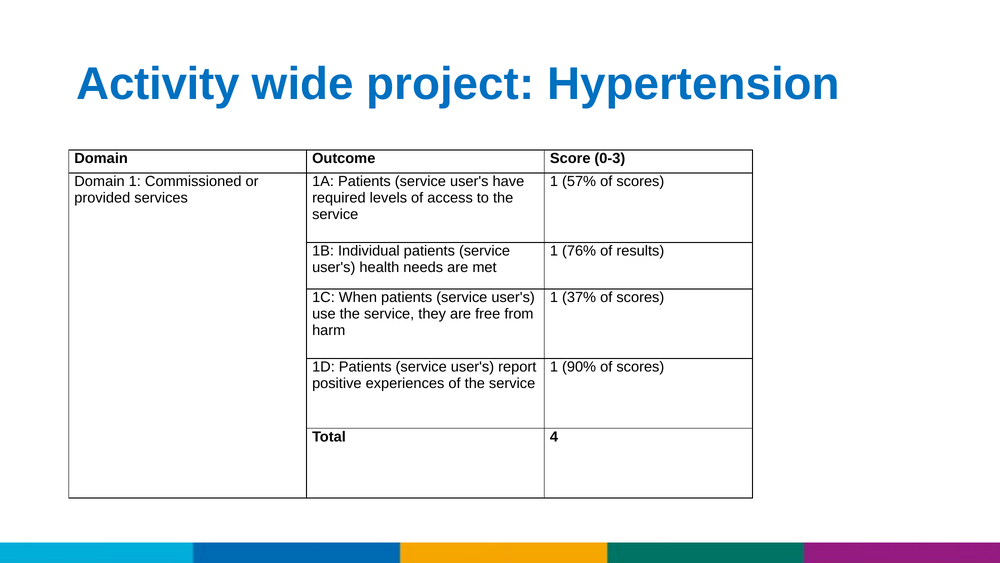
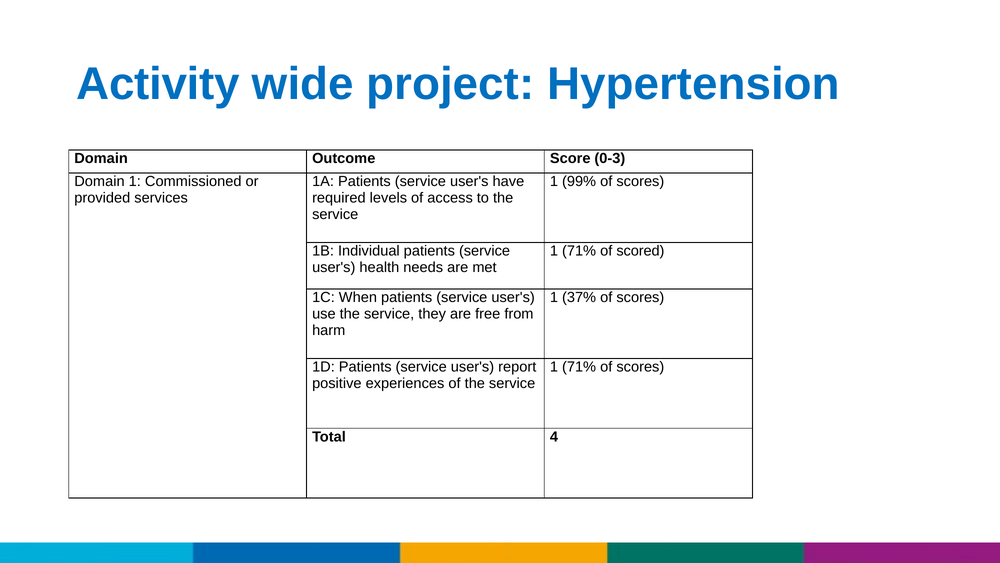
57%: 57% -> 99%
76% at (579, 251): 76% -> 71%
results: results -> scored
90% at (579, 367): 90% -> 71%
